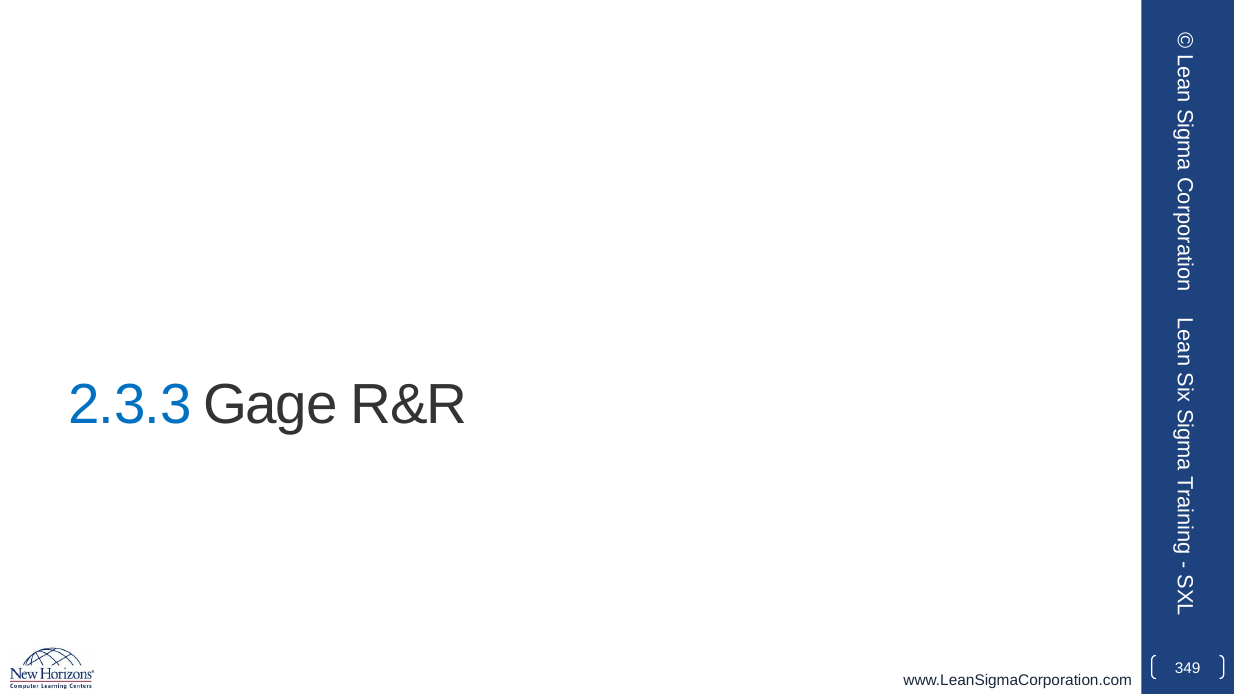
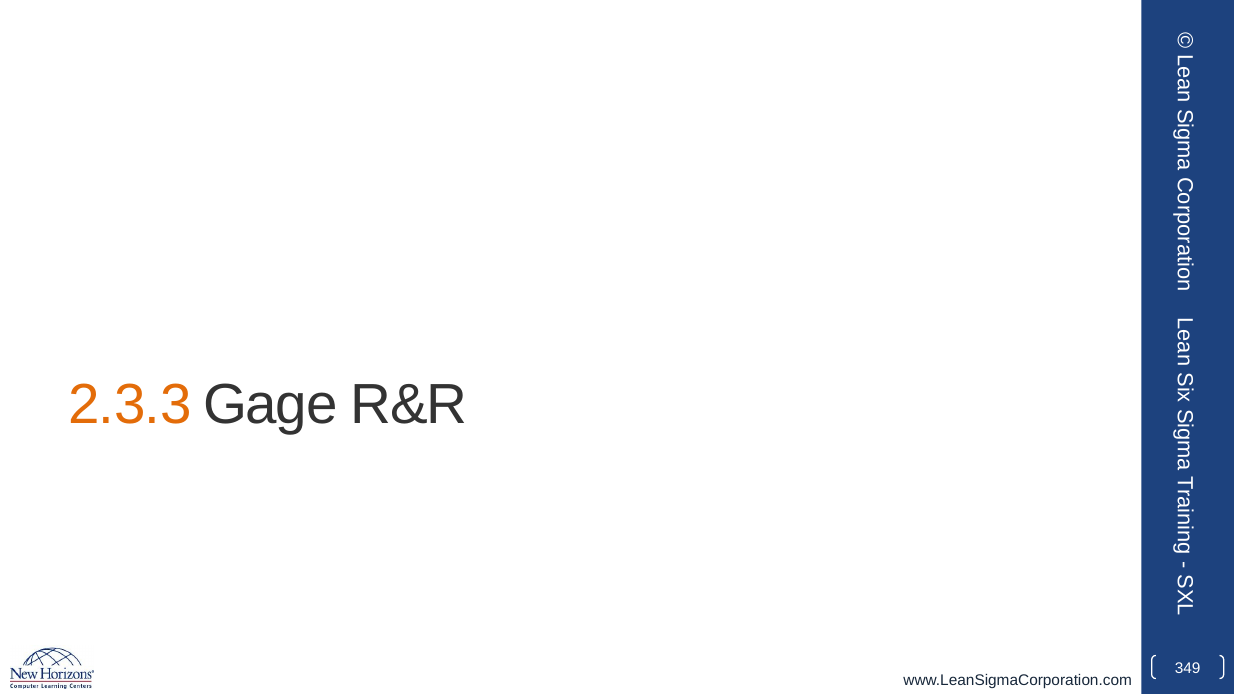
2.3.3 colour: blue -> orange
